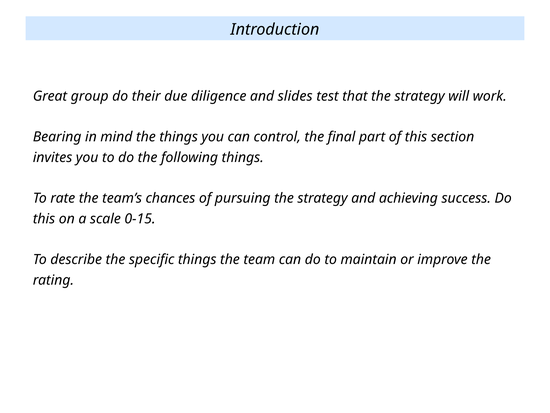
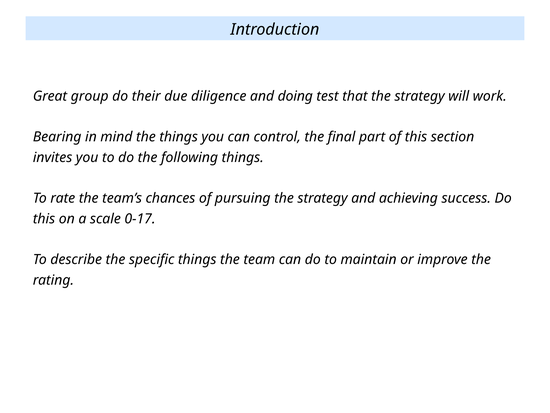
slides: slides -> doing
0-15: 0-15 -> 0-17
